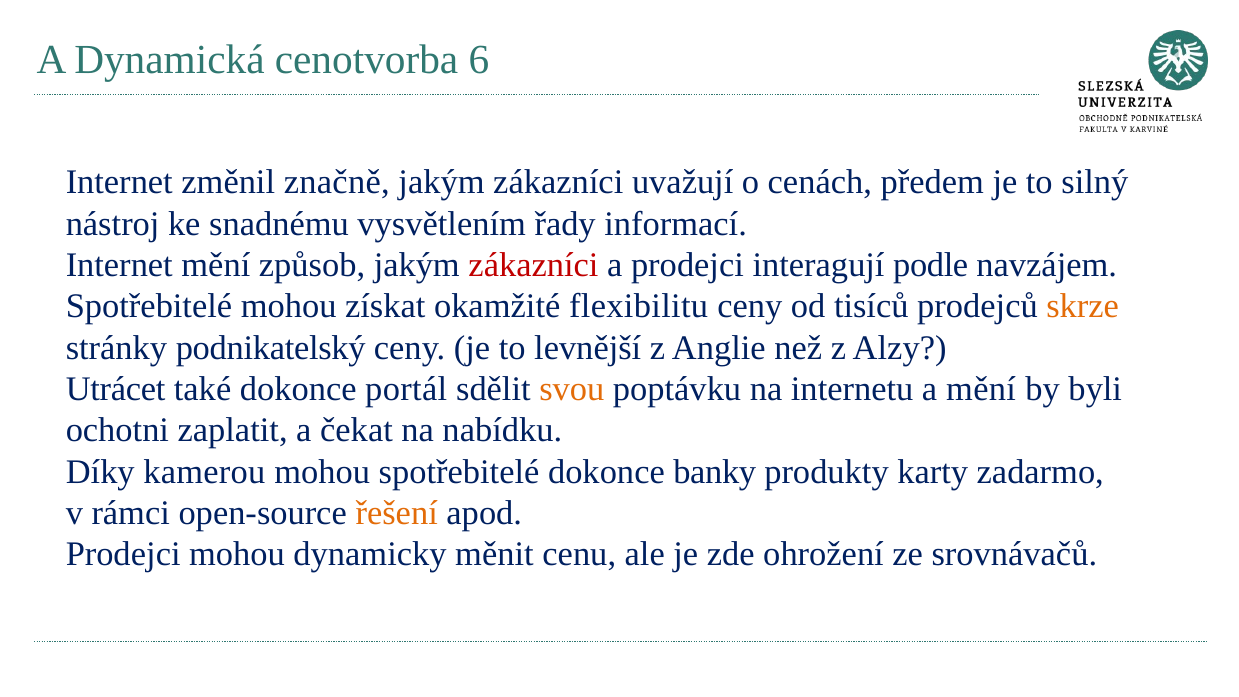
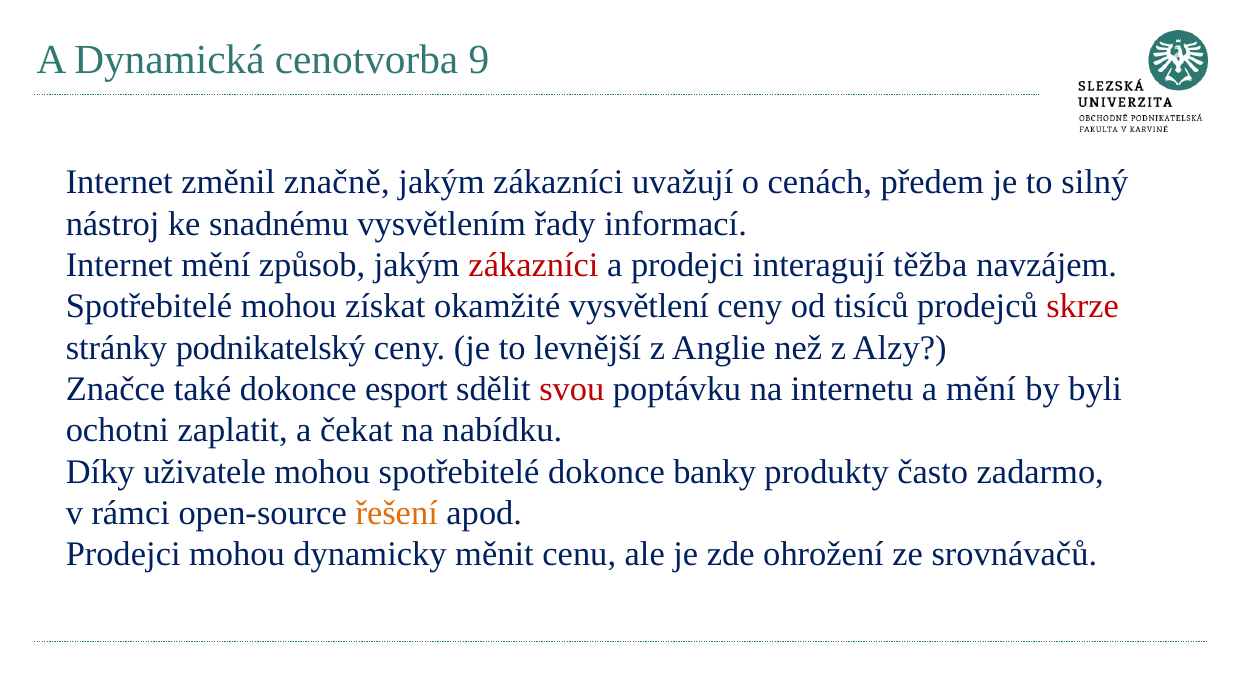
6: 6 -> 9
podle: podle -> těžba
flexibilitu: flexibilitu -> vysvětlení
skrze colour: orange -> red
Utrácet: Utrácet -> Značce
portál: portál -> esport
svou colour: orange -> red
kamerou: kamerou -> uživatele
karty: karty -> často
